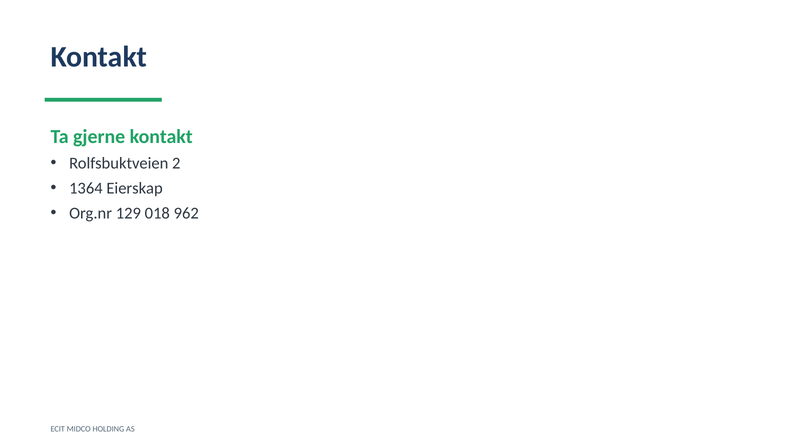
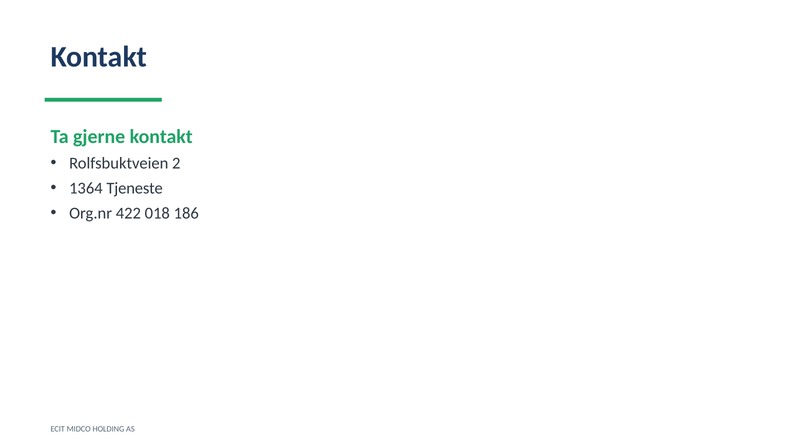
Eierskap: Eierskap -> Tjeneste
129: 129 -> 422
962: 962 -> 186
